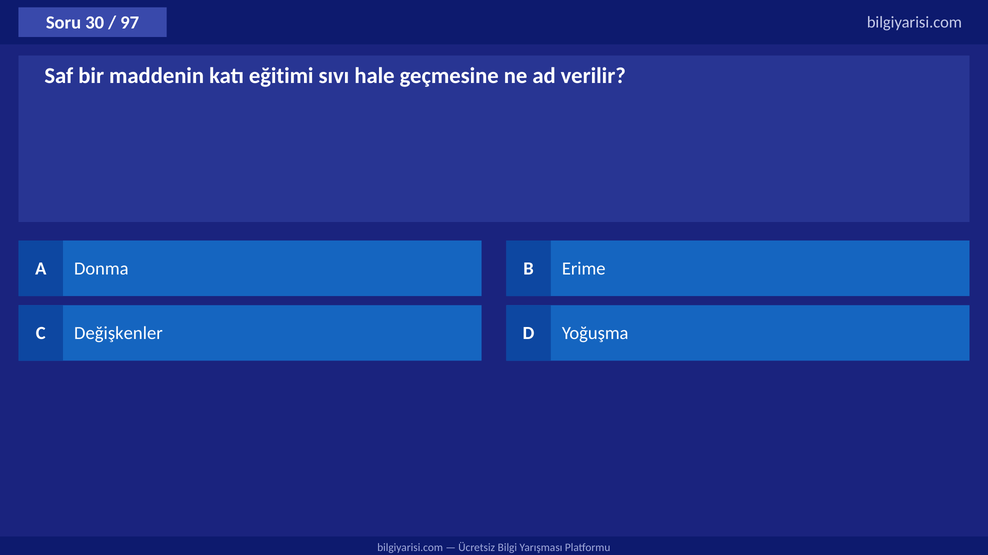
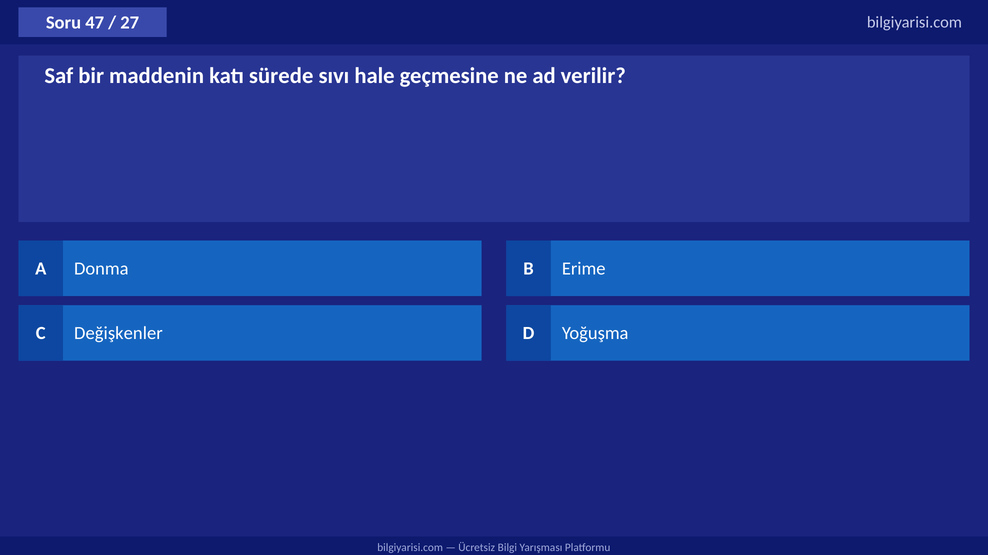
30: 30 -> 47
97: 97 -> 27
eğitimi: eğitimi -> sürede
